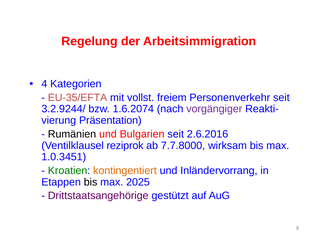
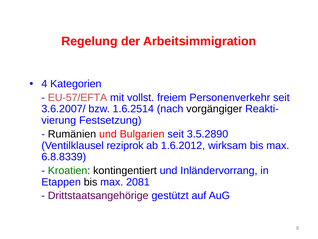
EU-35/EFTA: EU-35/EFTA -> EU-57/EFTA
3.2.9244/: 3.2.9244/ -> 3.6.2007/
1.6.2074: 1.6.2074 -> 1.6.2514
vorgängiger colour: purple -> black
Präsentation: Präsentation -> Festsetzung
2.6.2016: 2.6.2016 -> 3.5.2890
7.7.8000: 7.7.8000 -> 1.6.2012
1.0.3451: 1.0.3451 -> 6.8.8339
kontingentiert colour: orange -> black
2025: 2025 -> 2081
